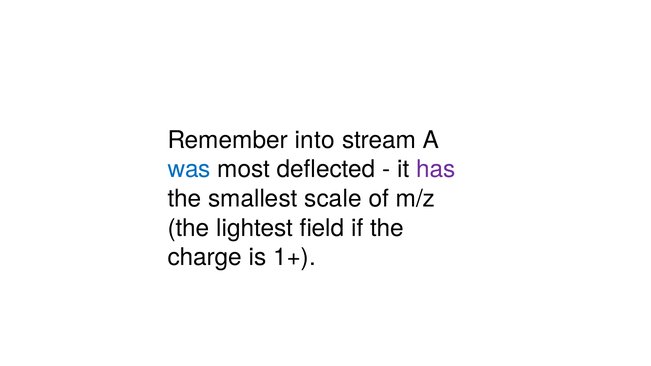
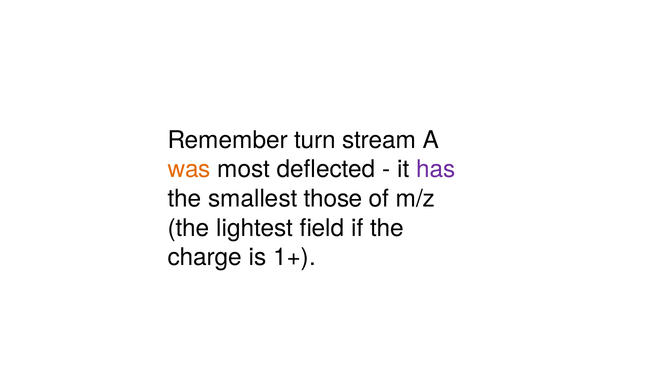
into: into -> turn
was colour: blue -> orange
scale: scale -> those
